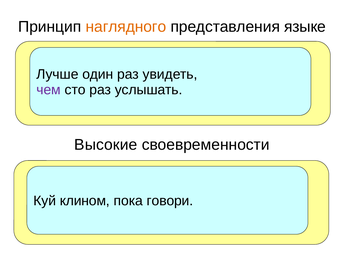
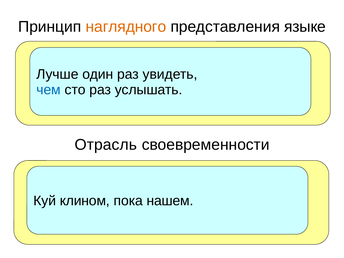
чем colour: purple -> blue
Высокие: Высокие -> Отрасль
говори: говори -> нашем
